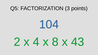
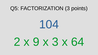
4: 4 -> 9
x 8: 8 -> 3
43: 43 -> 64
